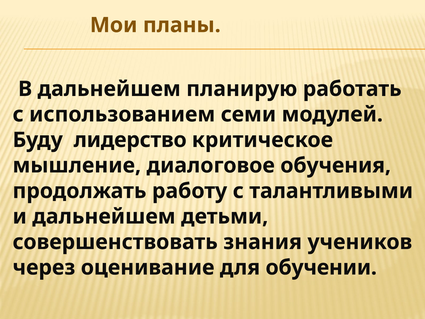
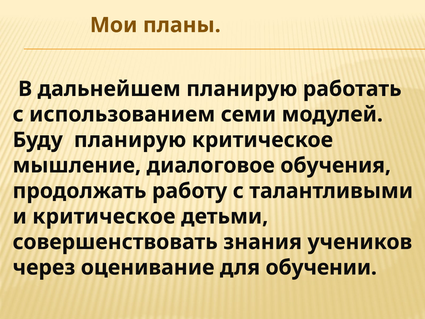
Буду лидерство: лидерство -> планирую
и дальнейшем: дальнейшем -> критическое
